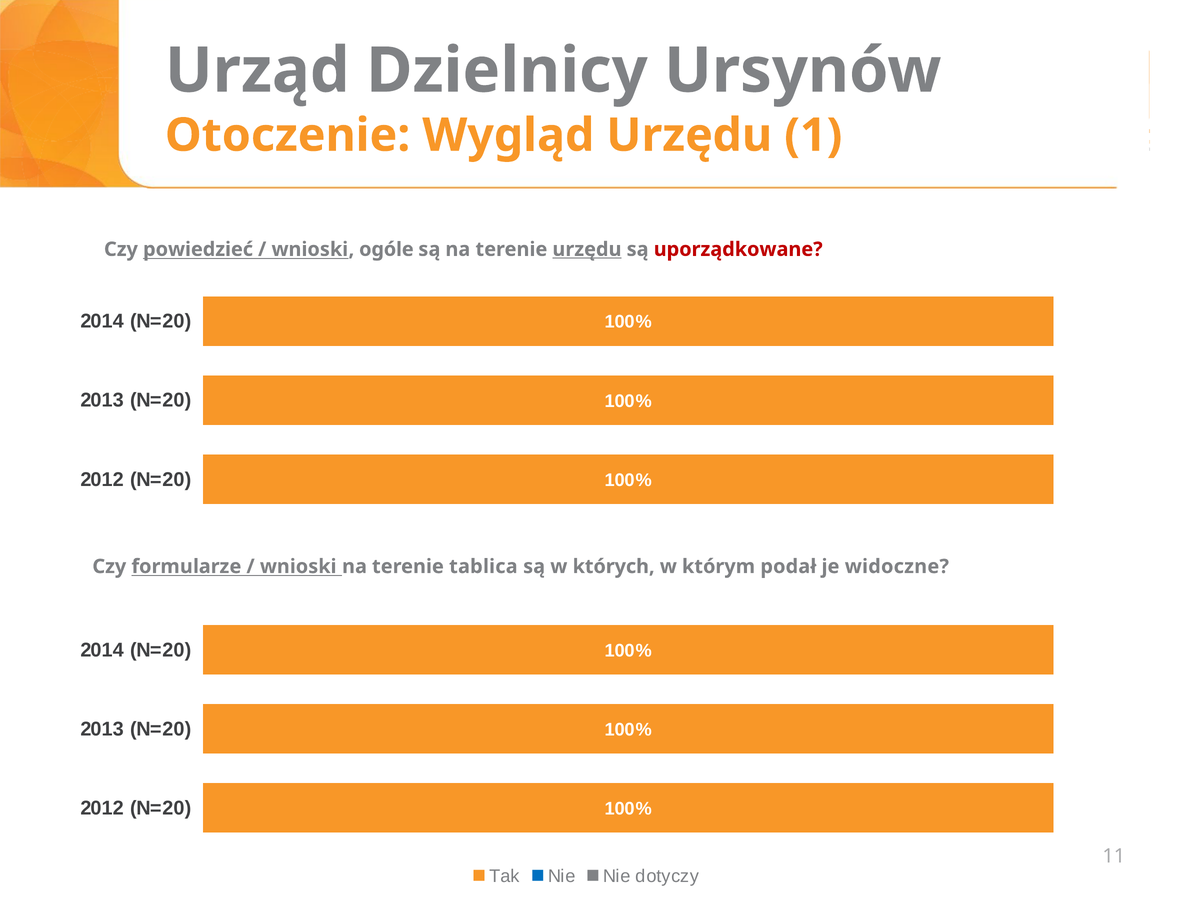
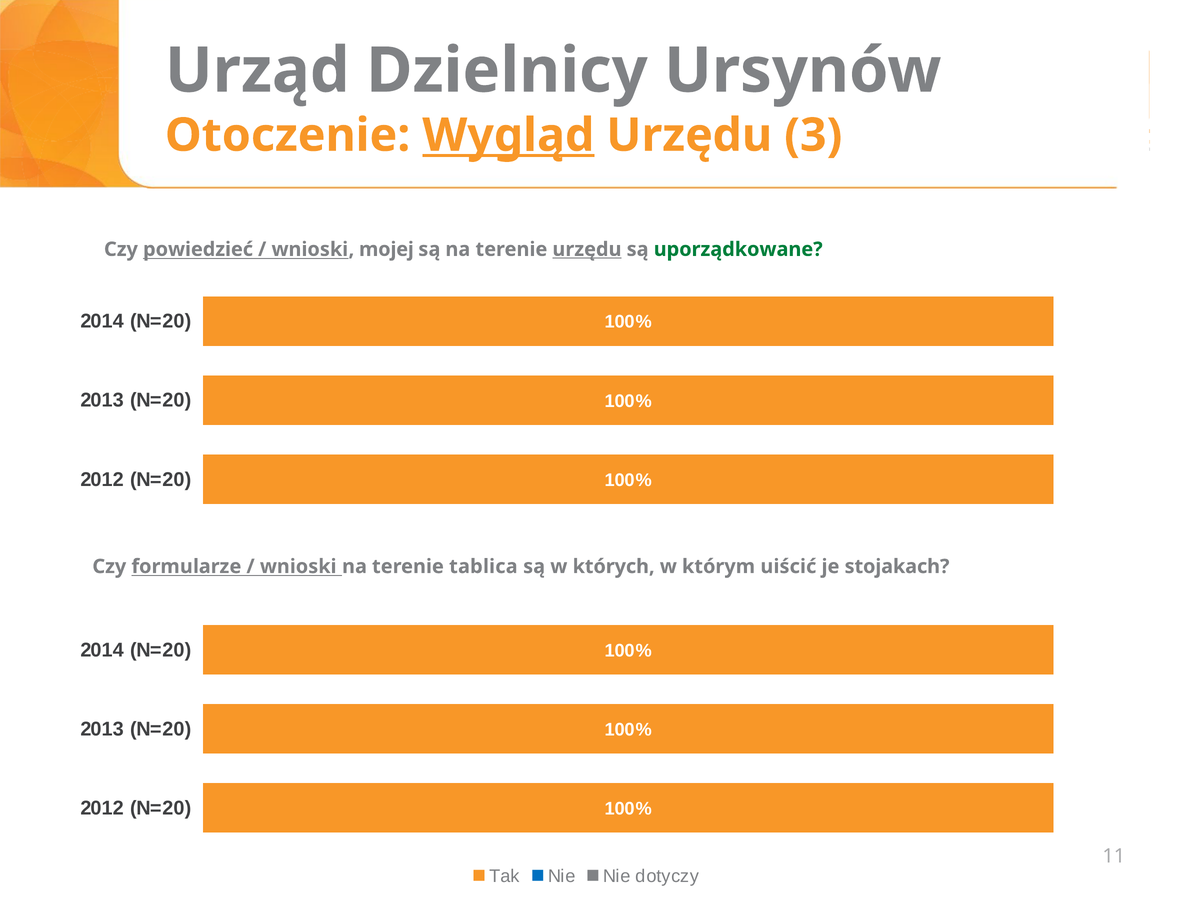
Wygląd underline: none -> present
1: 1 -> 3
ogóle: ogóle -> mojej
uporządkowane colour: red -> green
podał: podał -> uiścić
widoczne: widoczne -> stojakach
